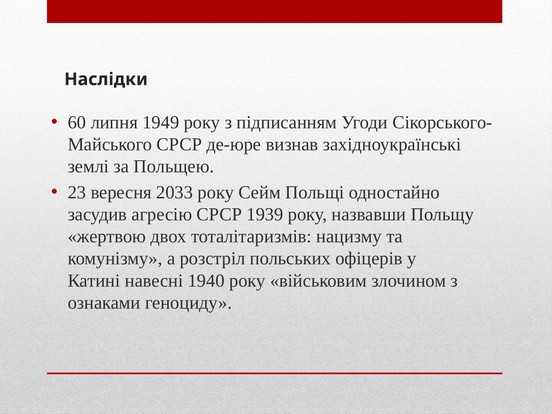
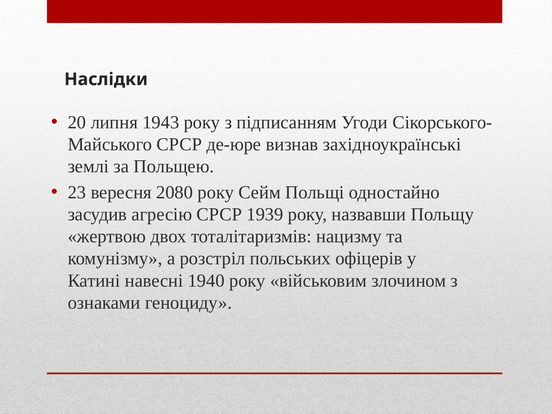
60: 60 -> 20
1949: 1949 -> 1943
2033: 2033 -> 2080
